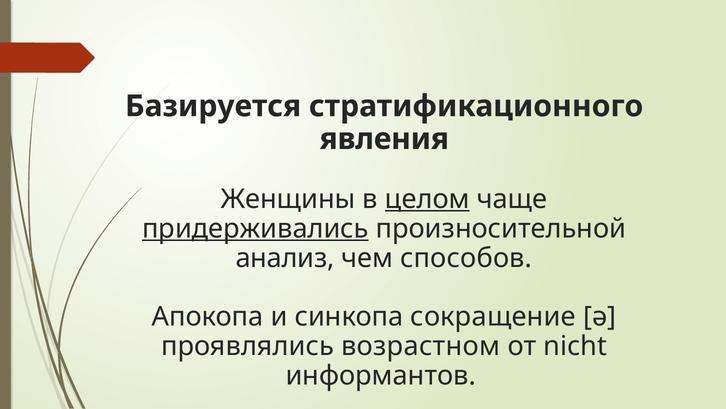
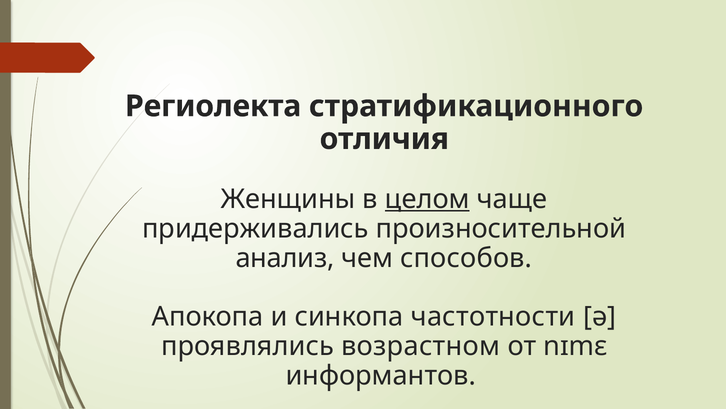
Базируется: Базируется -> Региолекта
явления: явления -> отличия
придерживались underline: present -> none
сокращение: сокращение -> частотности
nicht: nicht -> nɪmɛ
